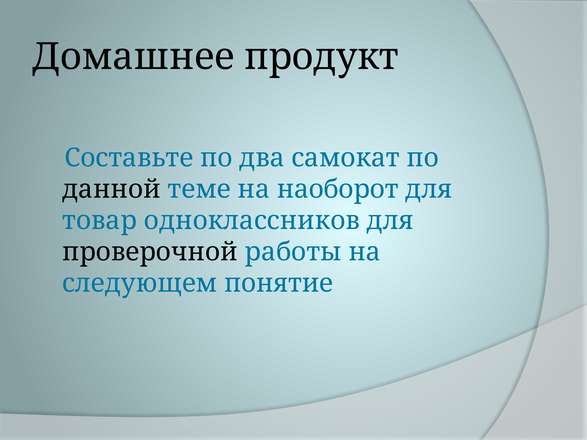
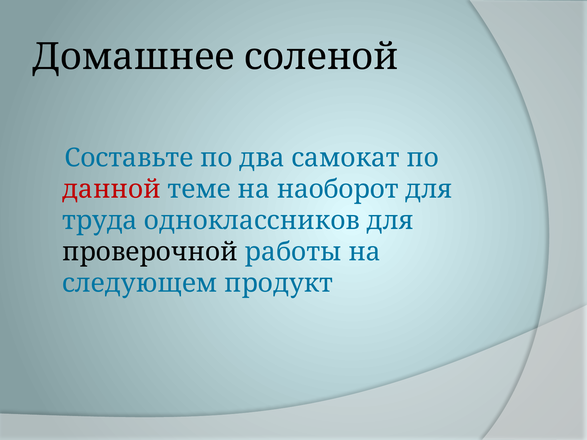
продукт: продукт -> соленой
данной colour: black -> red
товар: товар -> труда
понятие: понятие -> продукт
